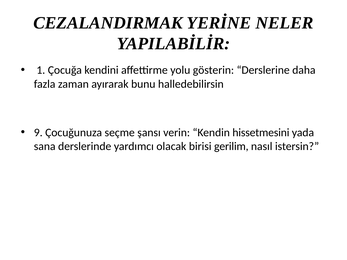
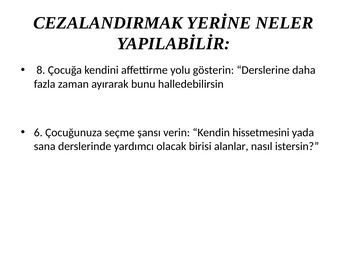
1: 1 -> 8
9: 9 -> 6
gerilim: gerilim -> alanlar
